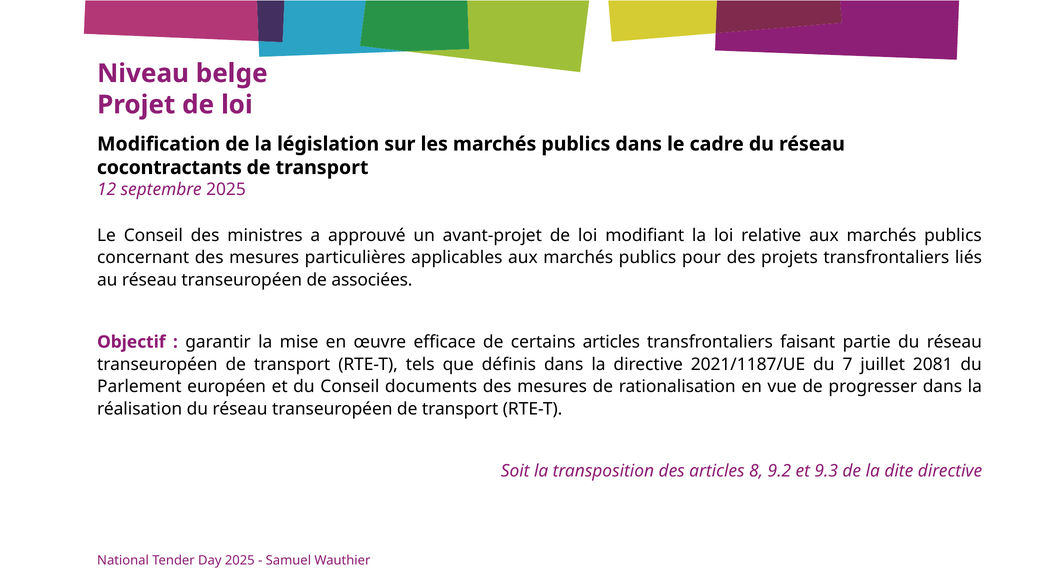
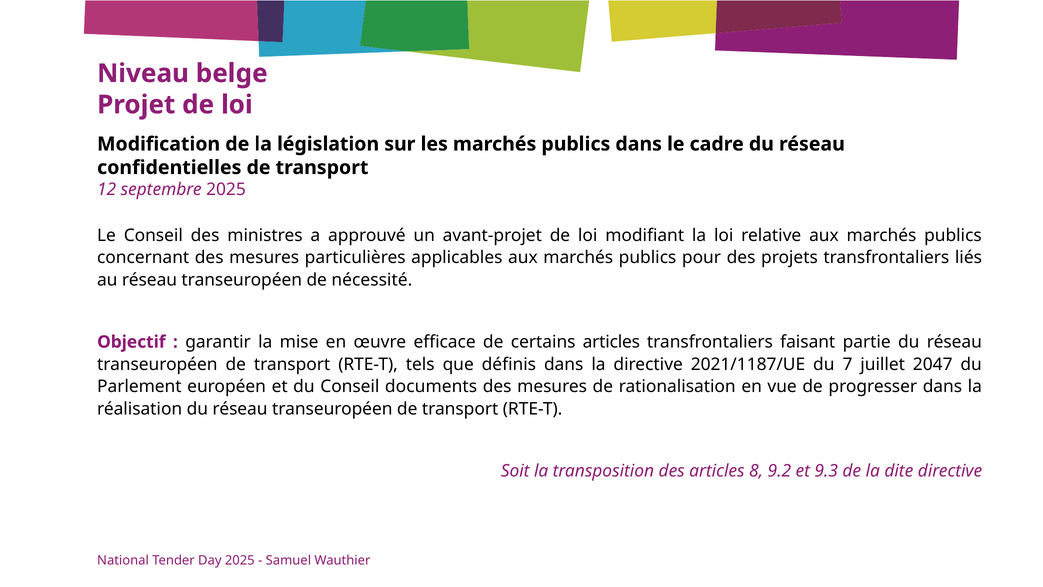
cocontractants: cocontractants -> confidentielles
associées: associées -> nécessité
2081: 2081 -> 2047
